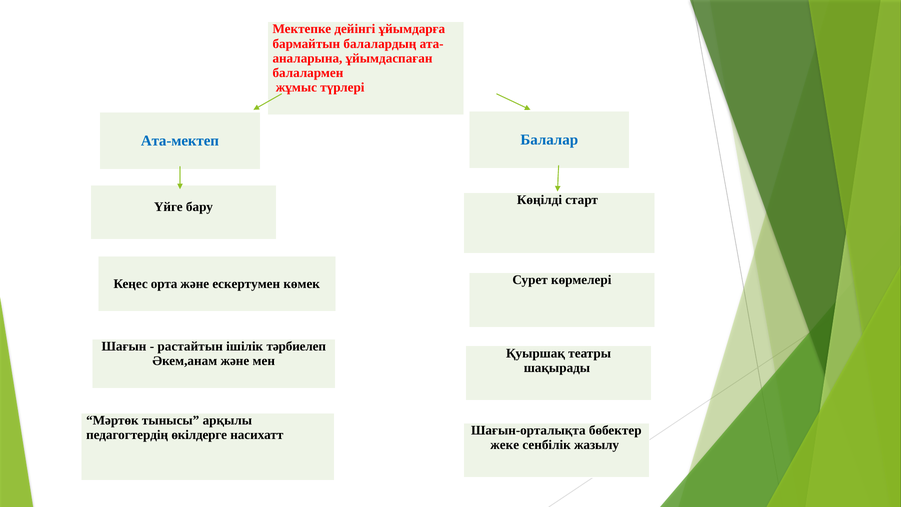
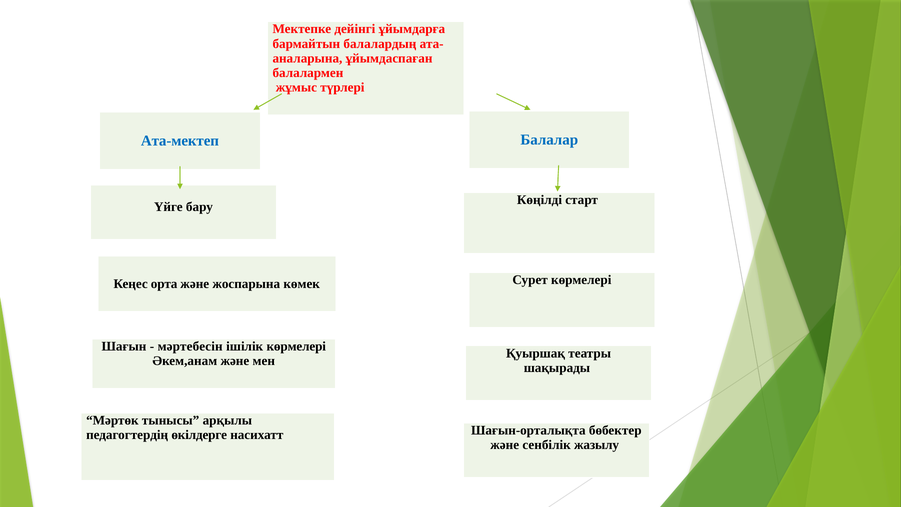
ескертумен: ескертумен -> жоспарына
растайтын: растайтын -> мәртебесін
ішілік тәрбиелеп: тәрбиелеп -> көрмелері
жеке at (505, 445): жеке -> және
